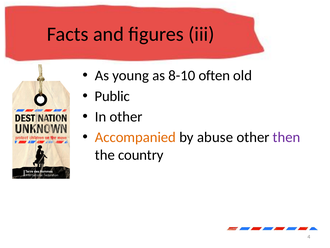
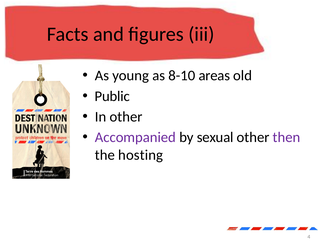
often: often -> areas
Accompanied colour: orange -> purple
abuse: abuse -> sexual
country: country -> hosting
